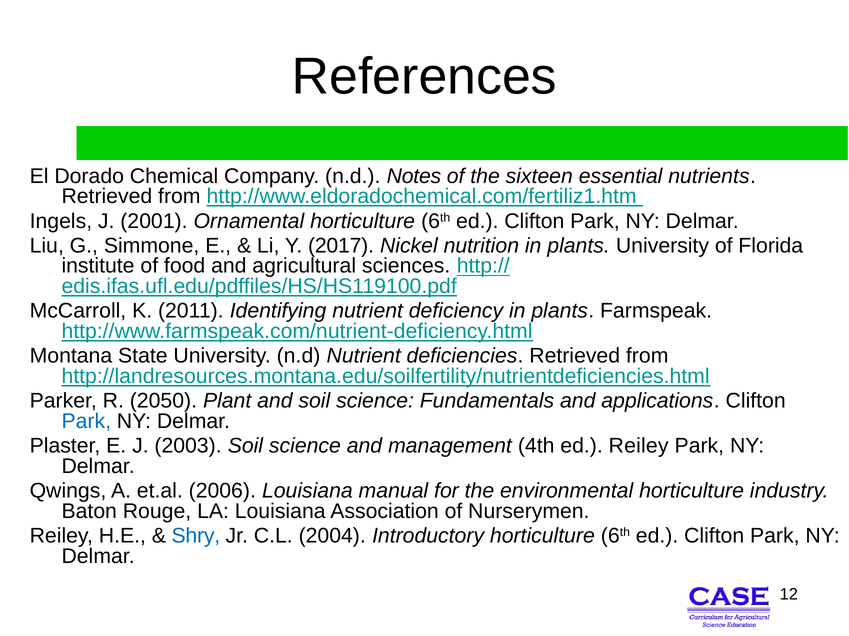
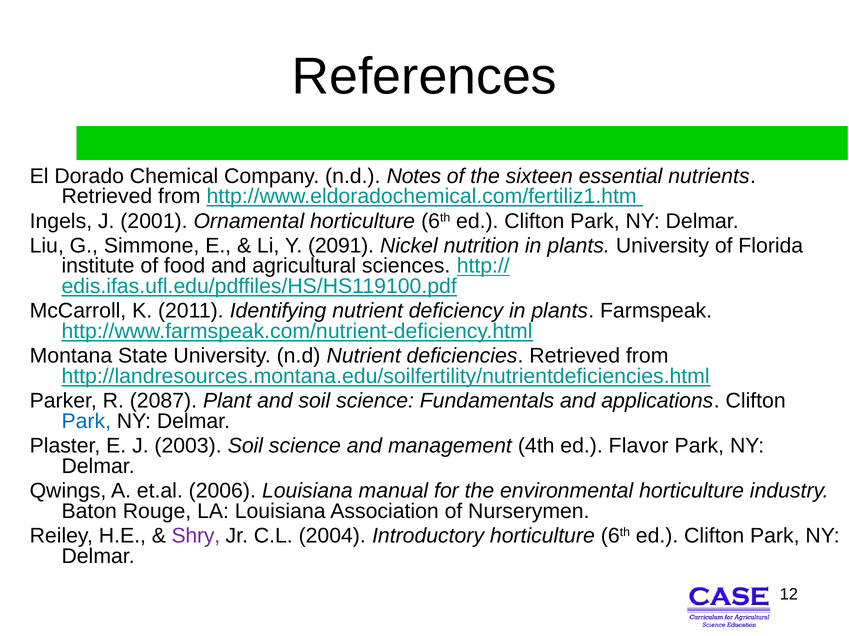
2017: 2017 -> 2091
2050: 2050 -> 2087
ed Reiley: Reiley -> Flavor
Shry colour: blue -> purple
